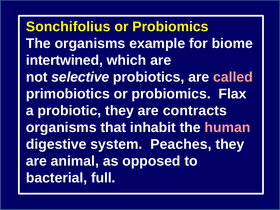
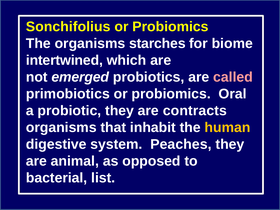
example: example -> starches
selective: selective -> emerged
Flax: Flax -> Oral
human colour: pink -> yellow
full: full -> list
